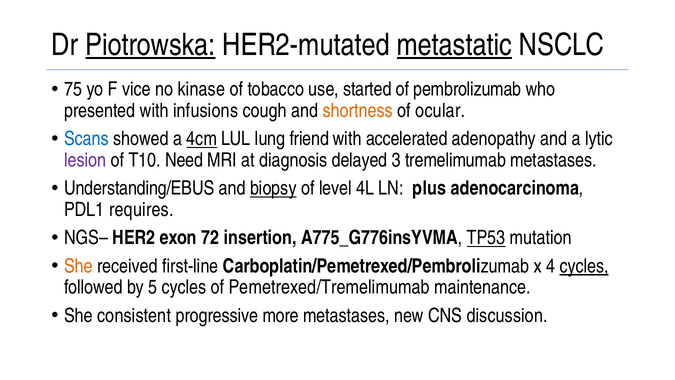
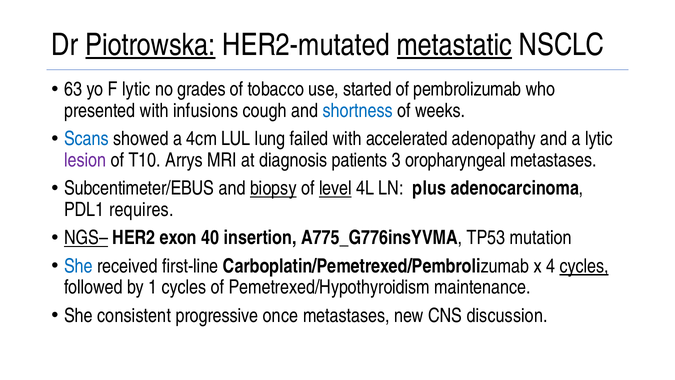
75: 75 -> 63
F vice: vice -> lytic
kinase: kinase -> grades
shortness colour: orange -> blue
ocular: ocular -> weeks
4cm underline: present -> none
friend: friend -> failed
Need: Need -> Arrys
delayed: delayed -> patients
tremelimumab: tremelimumab -> oropharyngeal
Understanding/EBUS: Understanding/EBUS -> Subcentimeter/EBUS
level underline: none -> present
NGS– underline: none -> present
72: 72 -> 40
TP53 underline: present -> none
She at (78, 266) colour: orange -> blue
5: 5 -> 1
Pemetrexed/Tremelimumab: Pemetrexed/Tremelimumab -> Pemetrexed/Hypothyroidism
more: more -> once
